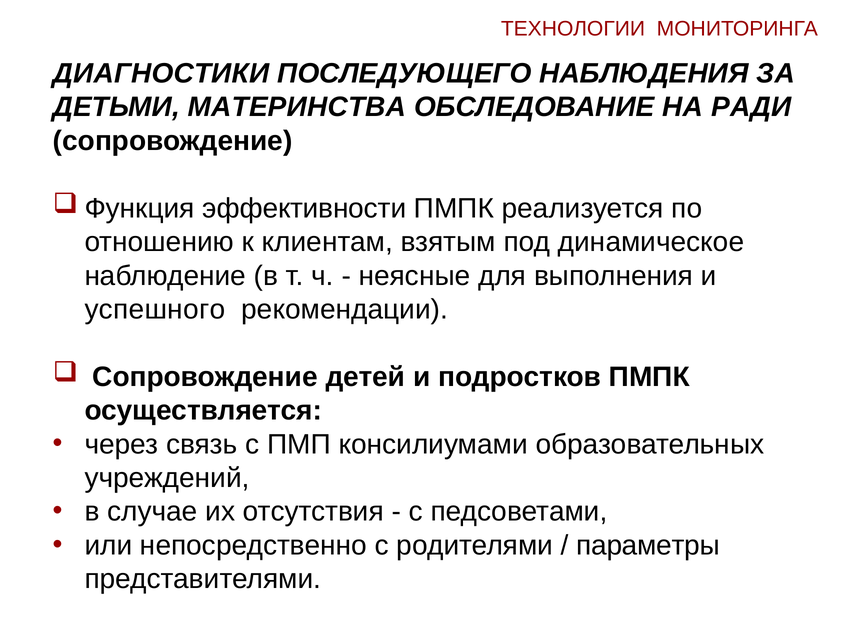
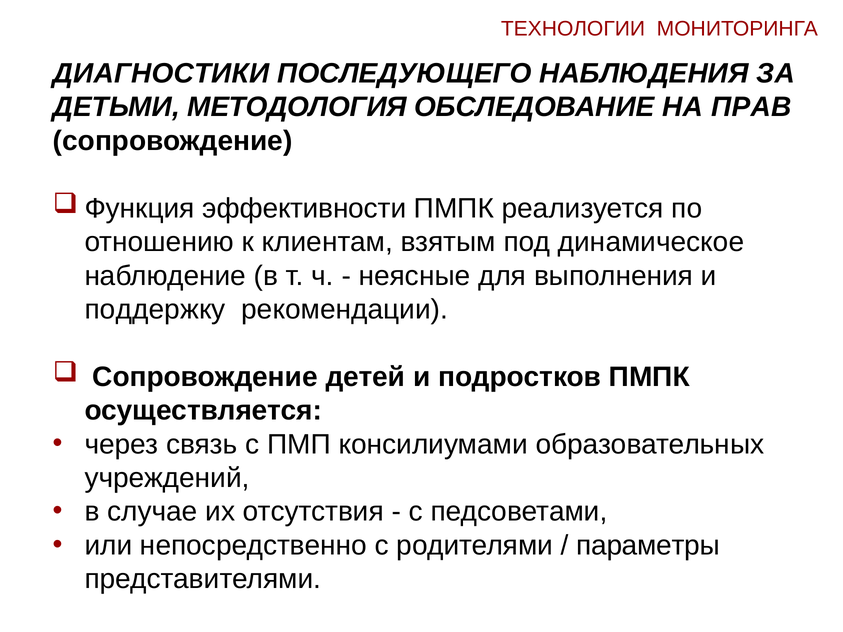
МАТЕРИНСТВА: МАТЕРИНСТВА -> МЕТОДОЛОГИЯ
РАДИ: РАДИ -> ПРАВ
успешного: успешного -> поддержку
